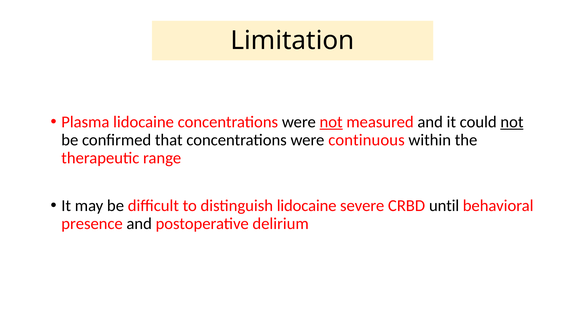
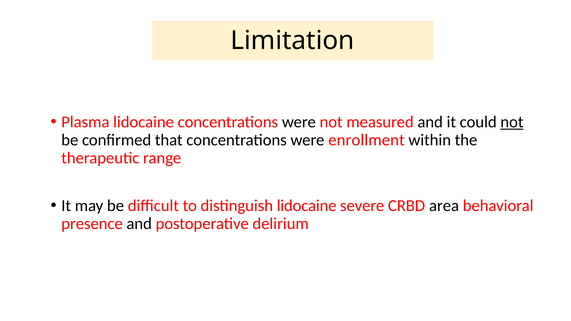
not at (331, 122) underline: present -> none
continuous: continuous -> enrollment
until: until -> area
